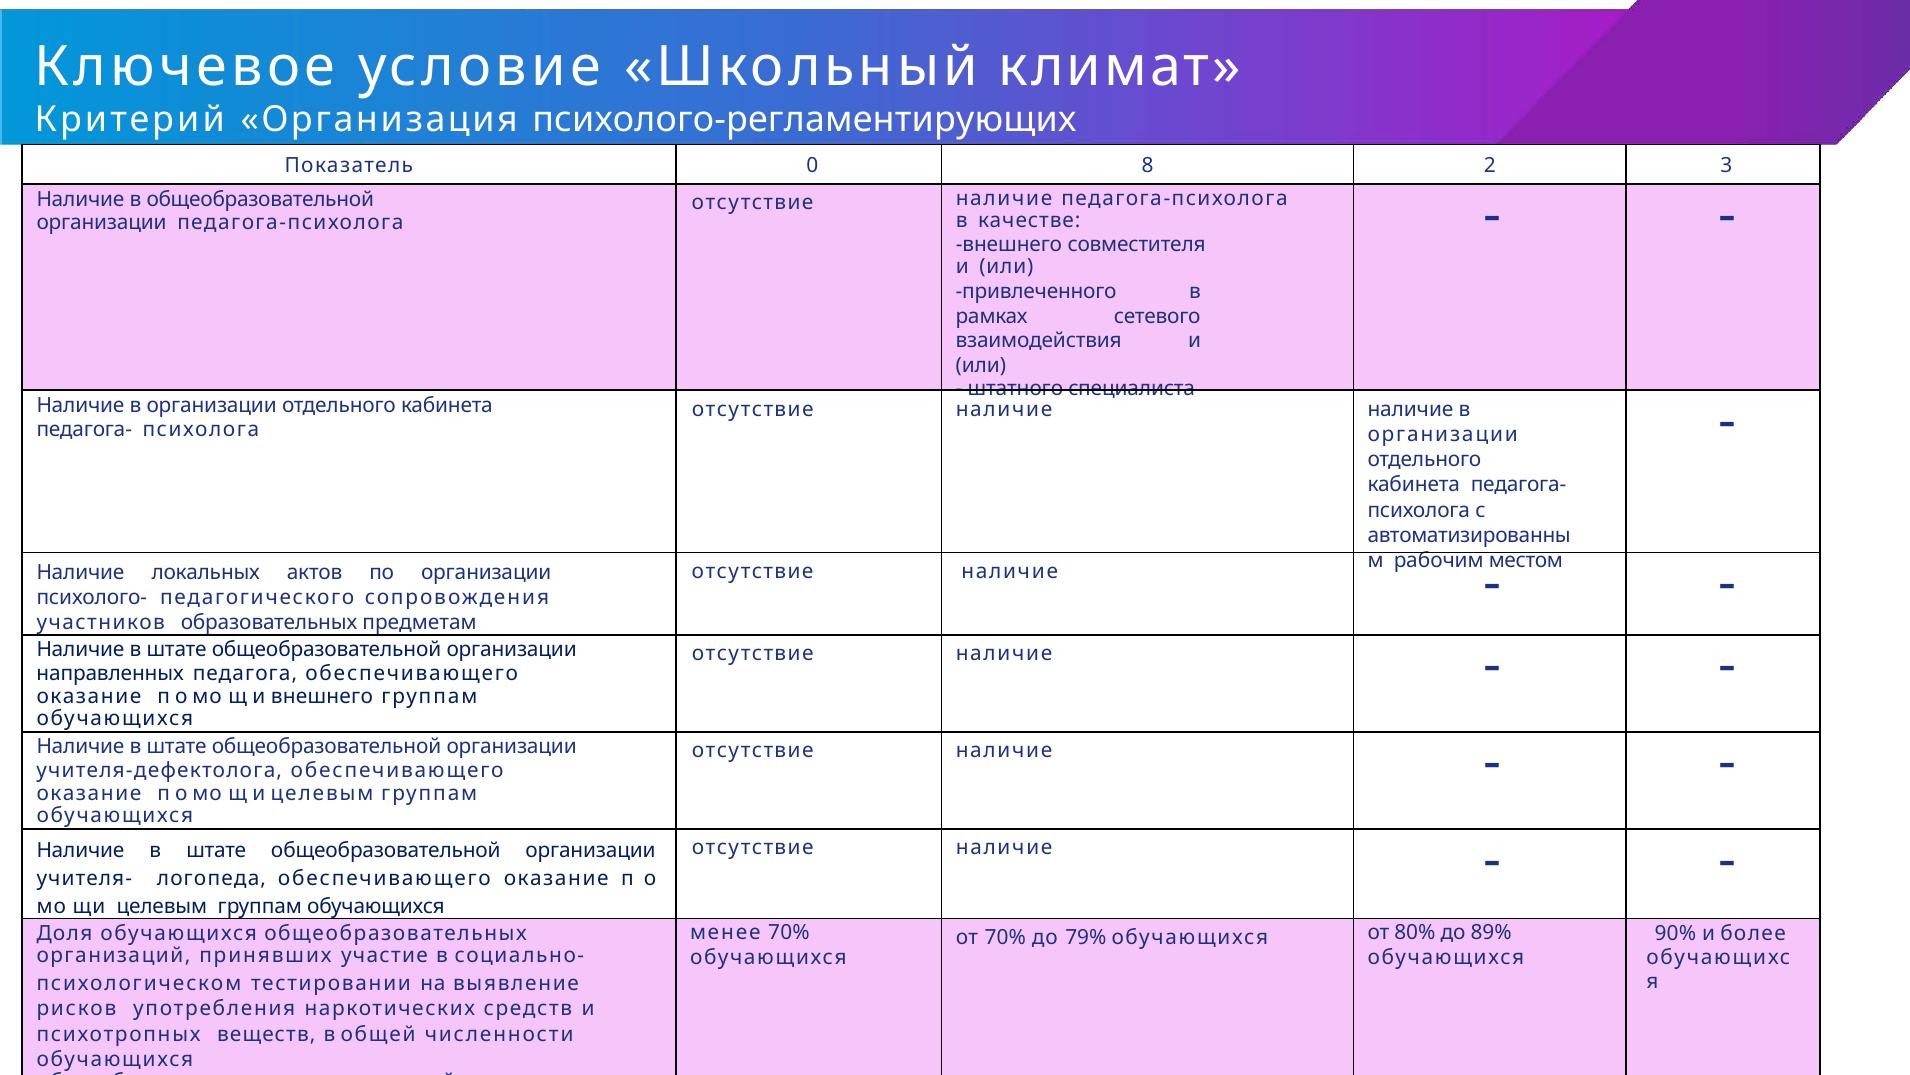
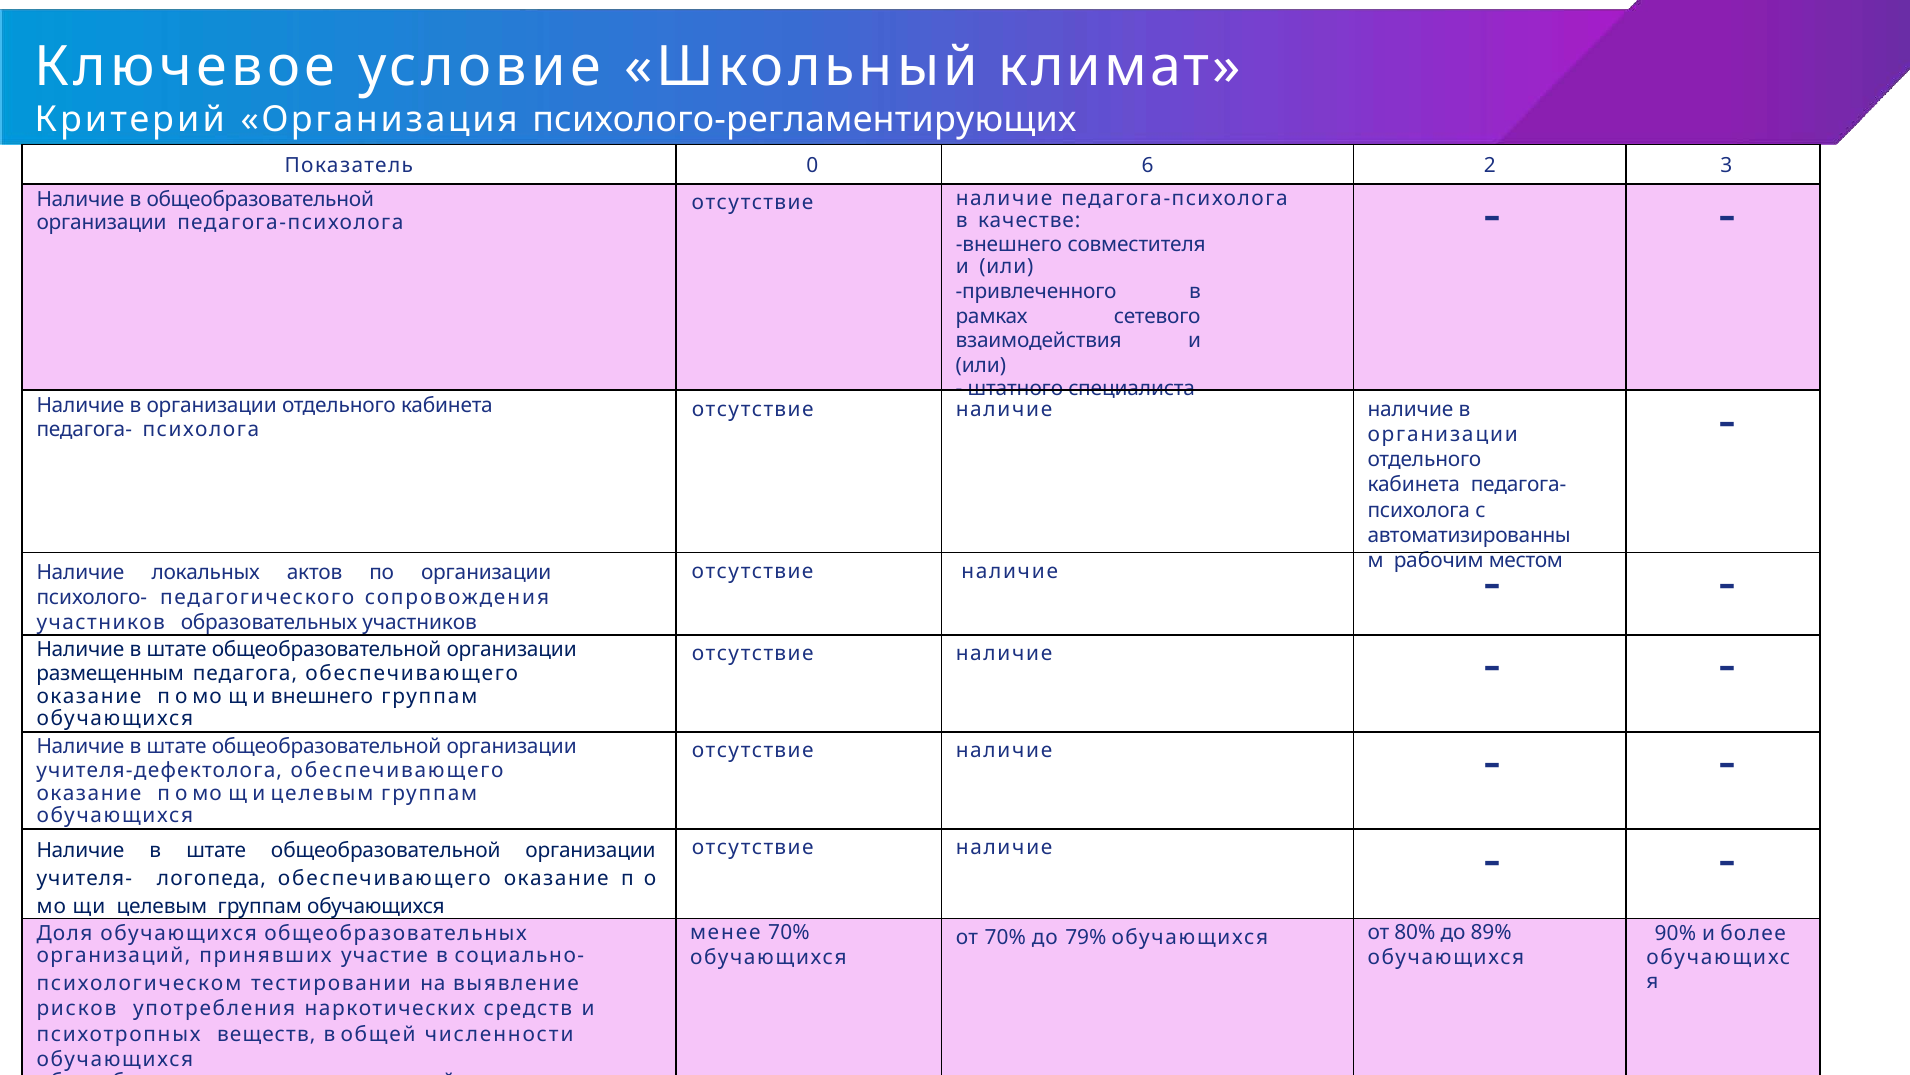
8: 8 -> 6
образовательных предметам: предметам -> участников
направленных: направленных -> размещенным
